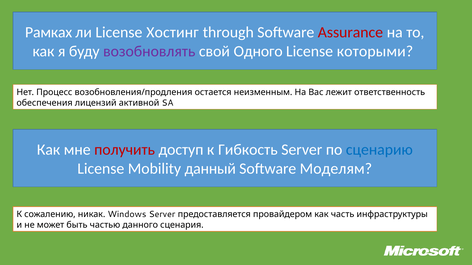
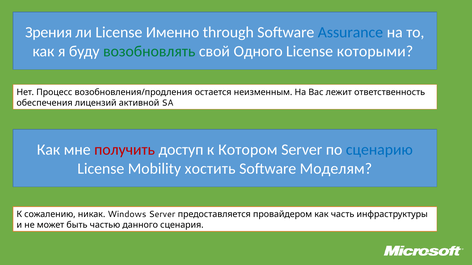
Рамках: Рамках -> Зрения
Хостинг: Хостинг -> Именно
Assurance colour: red -> blue
возобновлять colour: purple -> green
Гибкость: Гибкость -> Котором
данный: данный -> хостить
